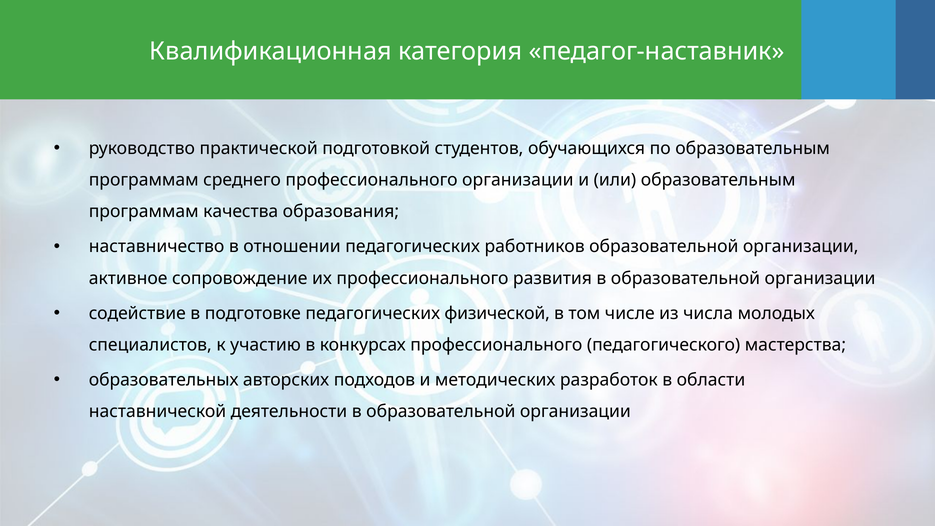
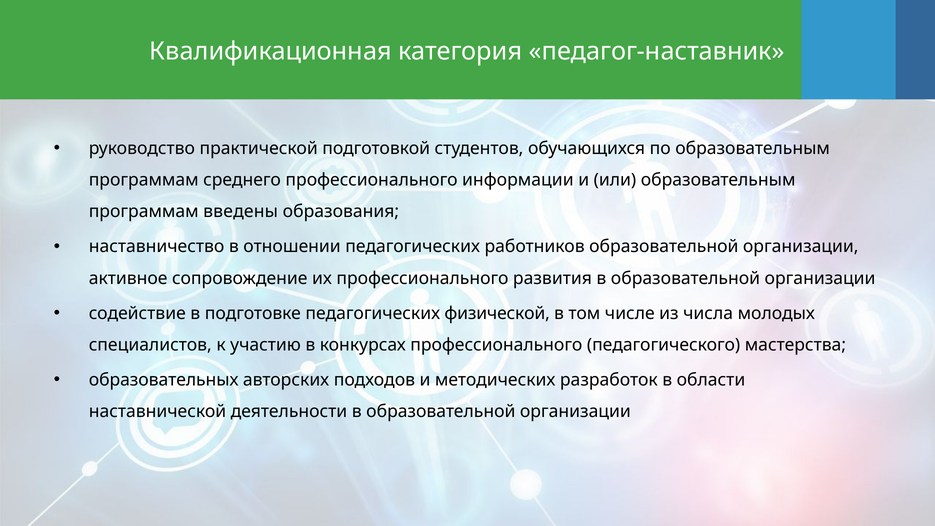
профессионального организации: организации -> информации
качества: качества -> введены
